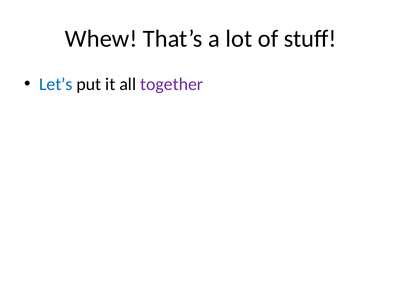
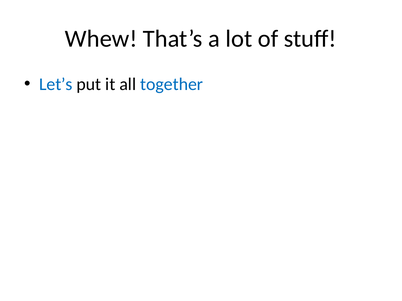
together colour: purple -> blue
